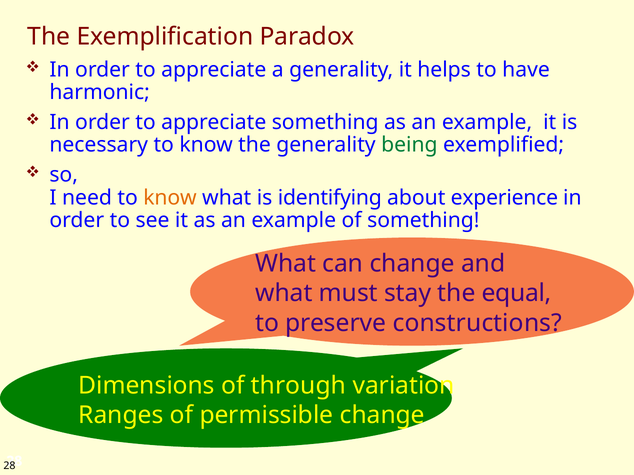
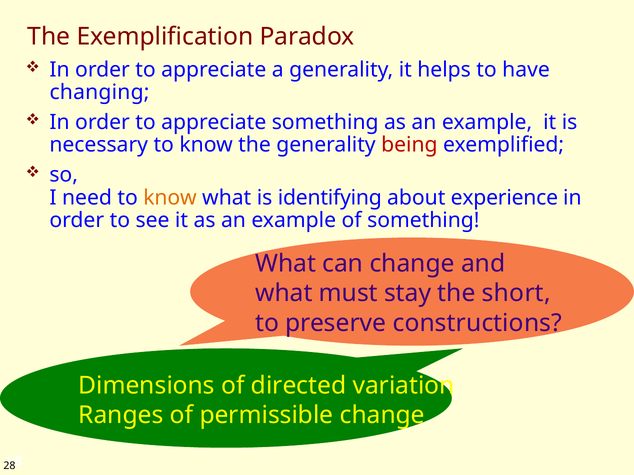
harmonic: harmonic -> changing
being colour: green -> red
equal: equal -> short
through: through -> directed
